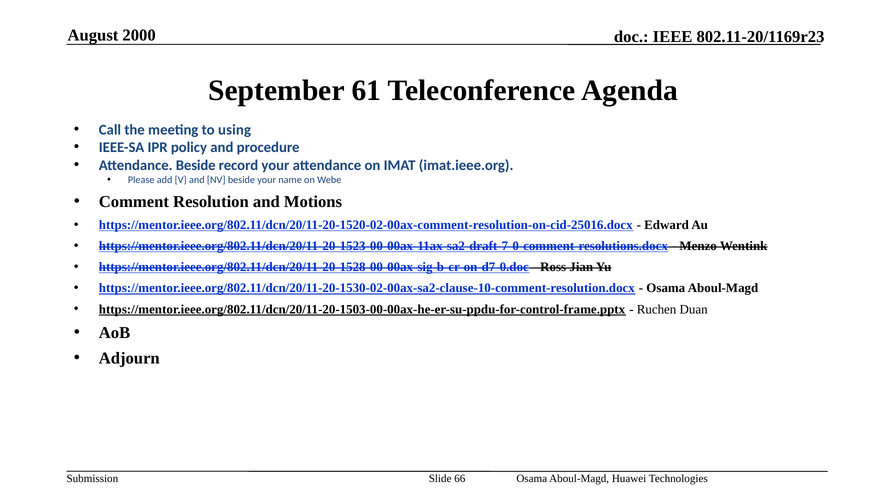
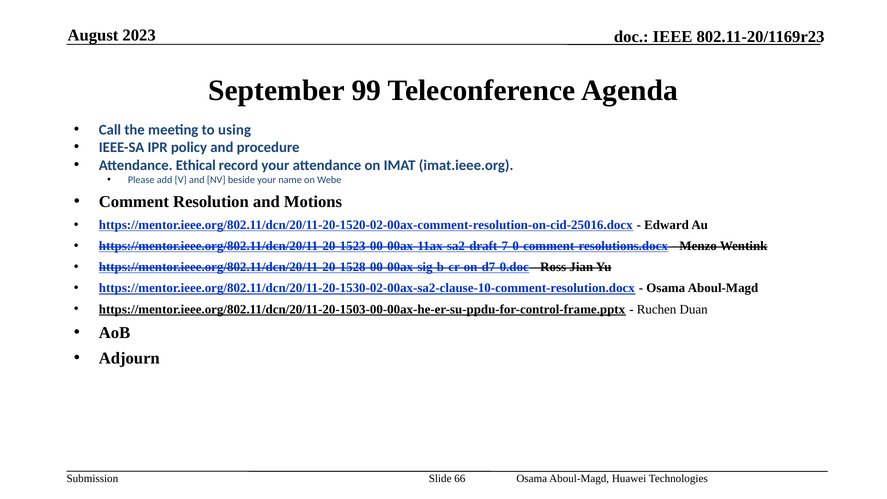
2000: 2000 -> 2023
61: 61 -> 99
Attendance Beside: Beside -> Ethical
